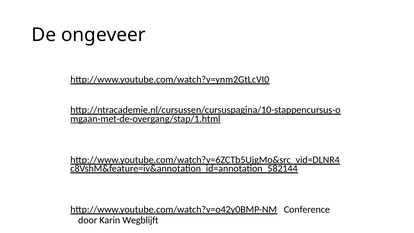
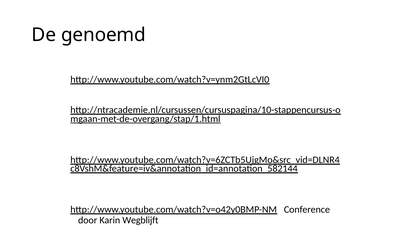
ongeveer: ongeveer -> genoemd
